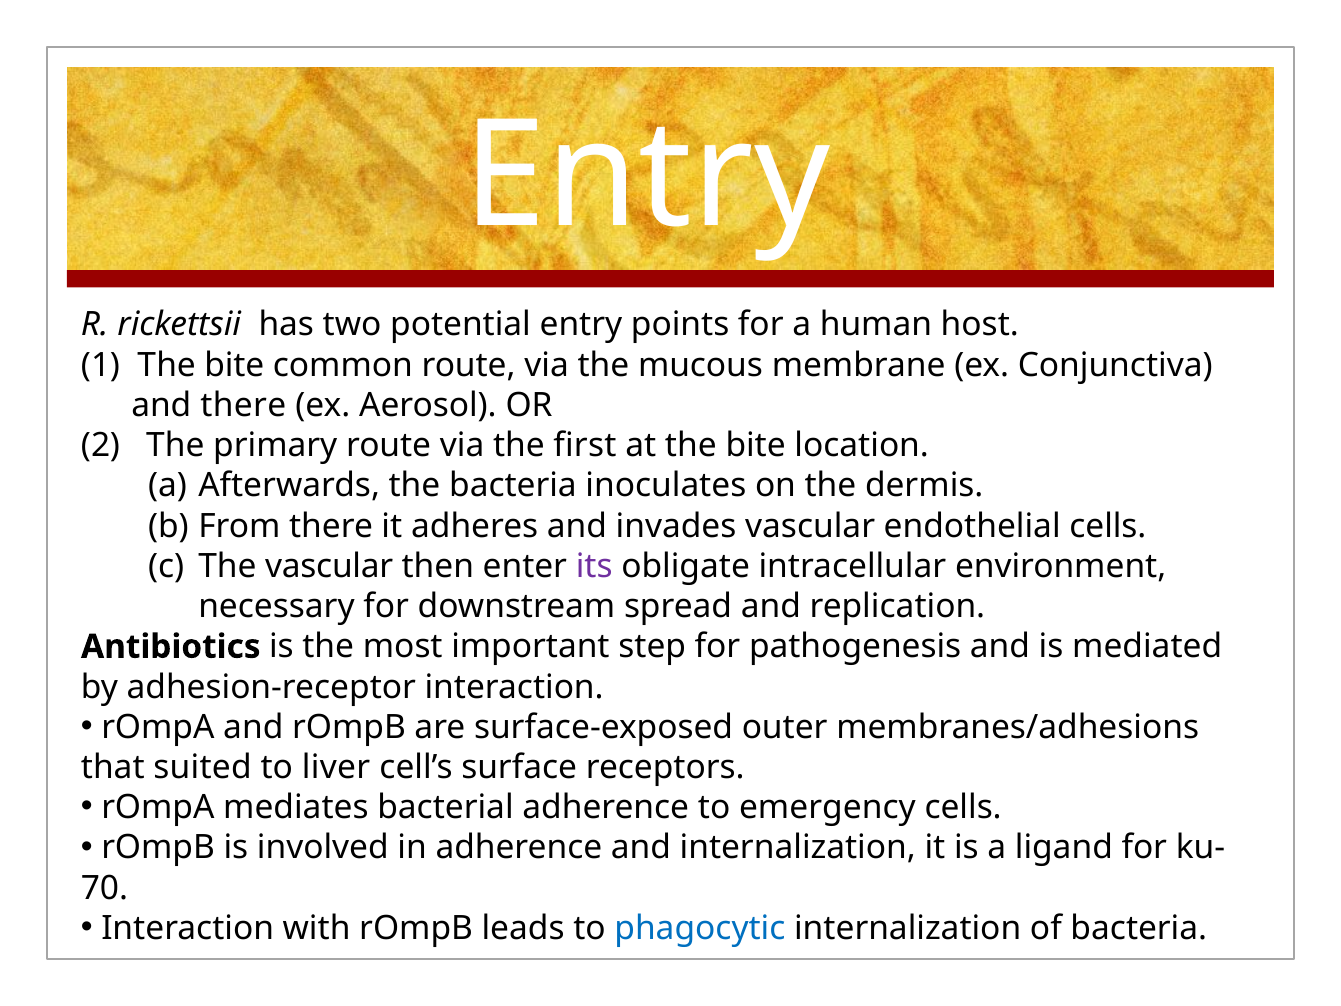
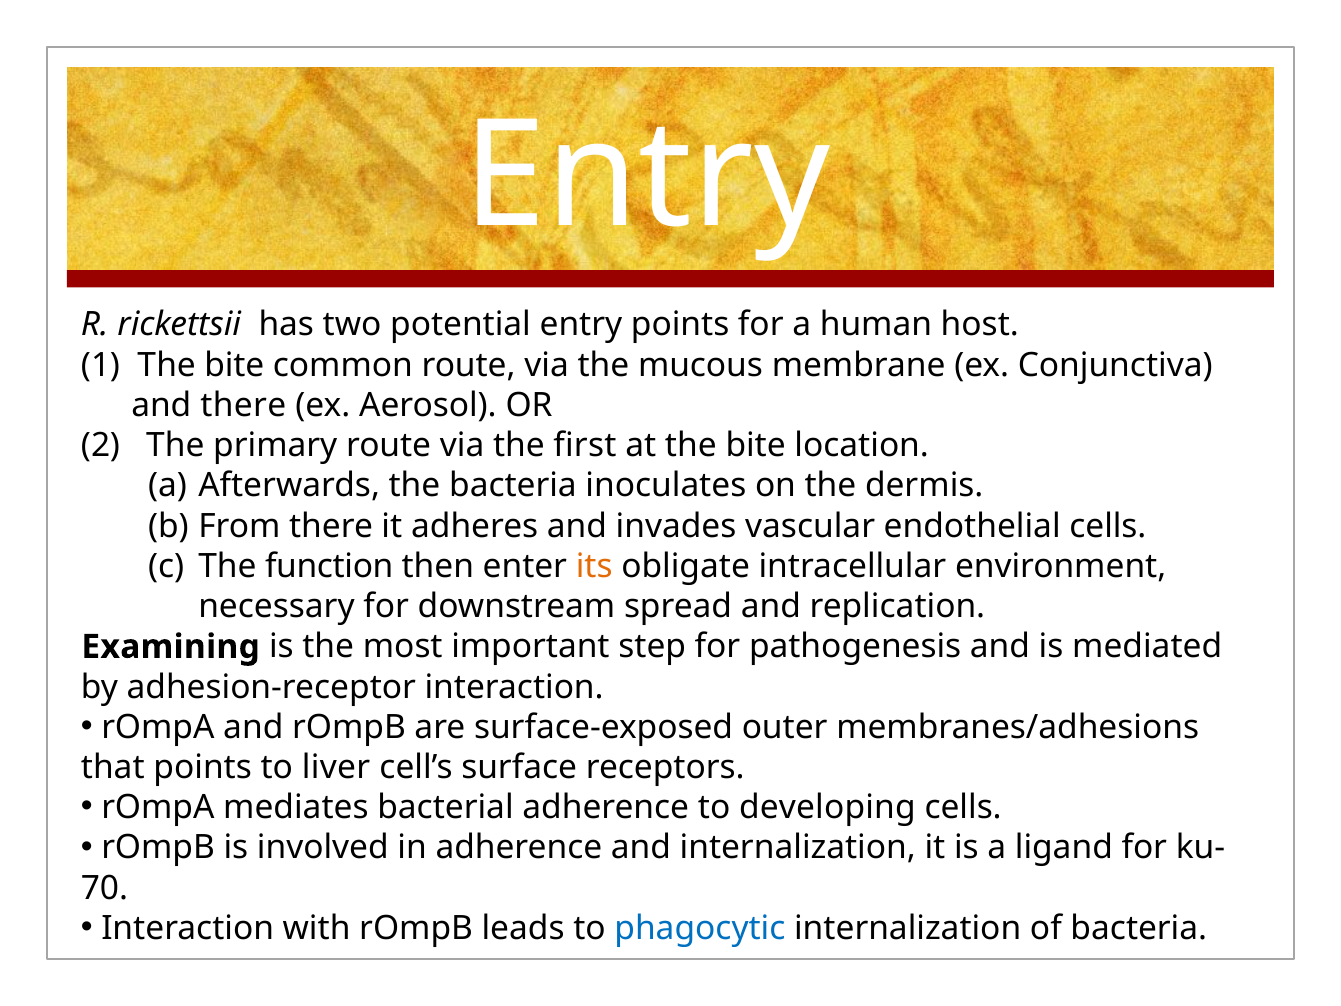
The vascular: vascular -> function
its colour: purple -> orange
Antibiotics: Antibiotics -> Examining
that suited: suited -> points
emergency: emergency -> developing
